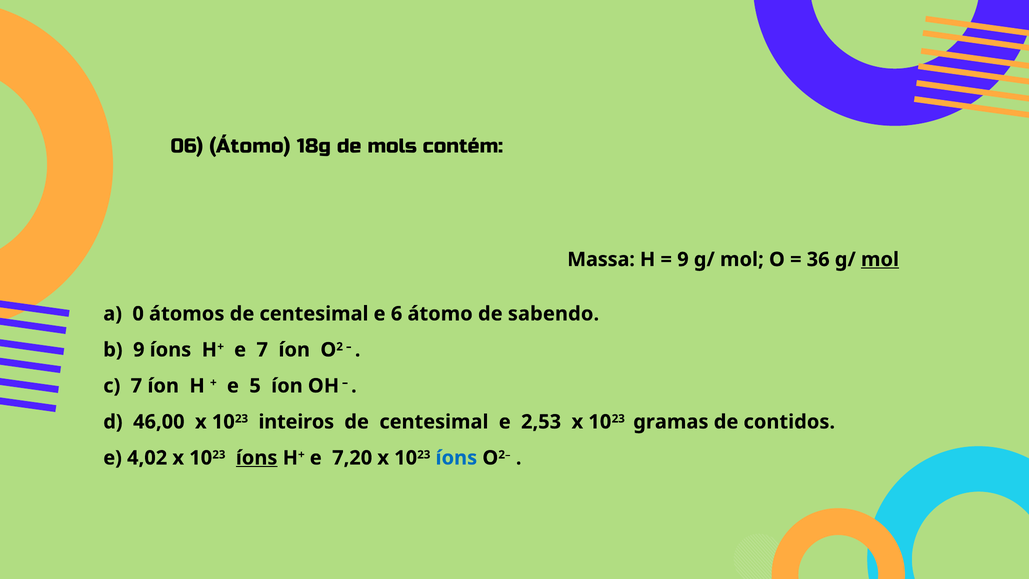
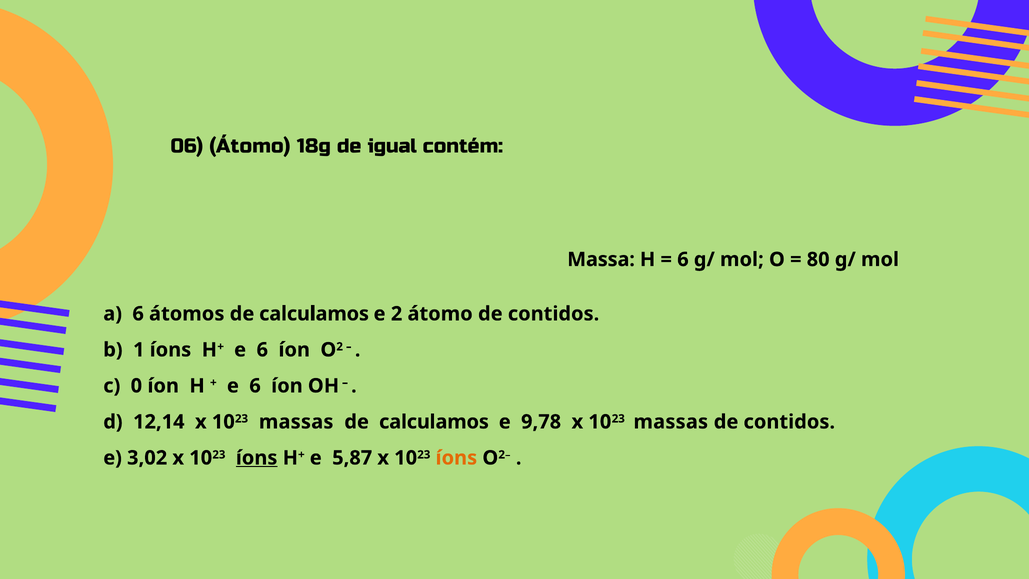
mols: mols -> igual
9 at (683, 259): 9 -> 6
36: 36 -> 80
mol at (880, 259) underline: present -> none
a 0: 0 -> 6
átomos de centesimal: centesimal -> calculamos
6: 6 -> 2
átomo de sabendo: sabendo -> contidos
b 9: 9 -> 1
H+ e 7: 7 -> 6
c 7: 7 -> 0
5 at (255, 386): 5 -> 6
46,00: 46,00 -> 12,14
inteiros at (296, 422): inteiros -> massas
centesimal at (434, 422): centesimal -> calculamos
2,53: 2,53 -> 9,78
gramas at (671, 422): gramas -> massas
4,02: 4,02 -> 3,02
7,20: 7,20 -> 5,87
íons at (456, 458) colour: blue -> orange
